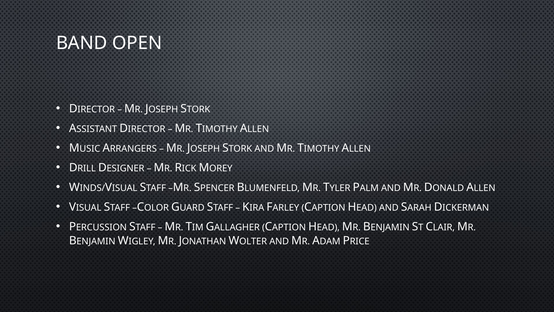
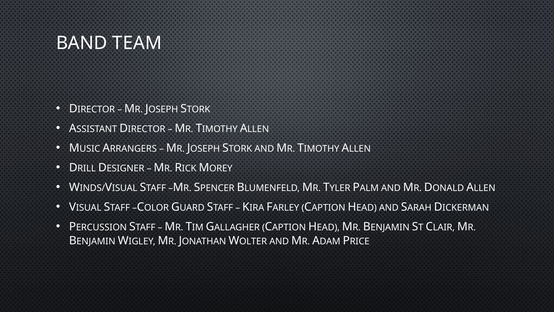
OPEN: OPEN -> TEAM
